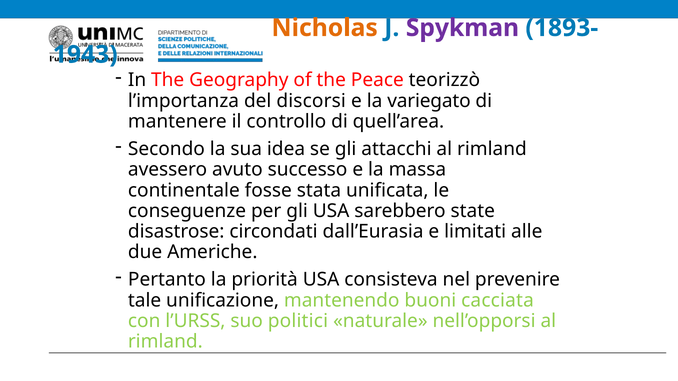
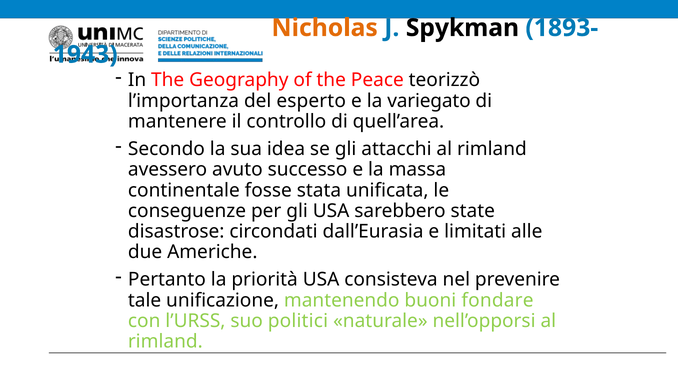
Spykman colour: purple -> black
discorsi: discorsi -> esperto
cacciata: cacciata -> fondare
